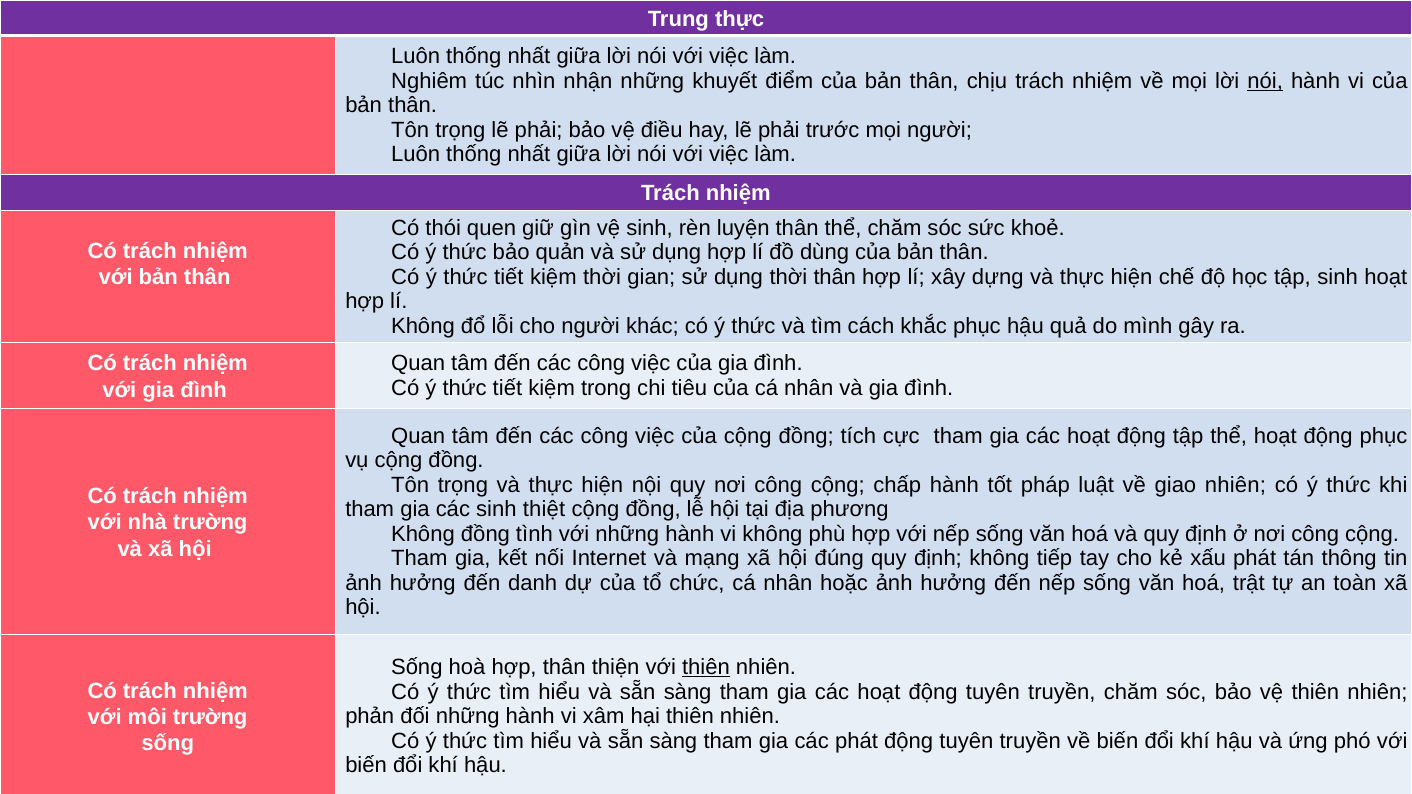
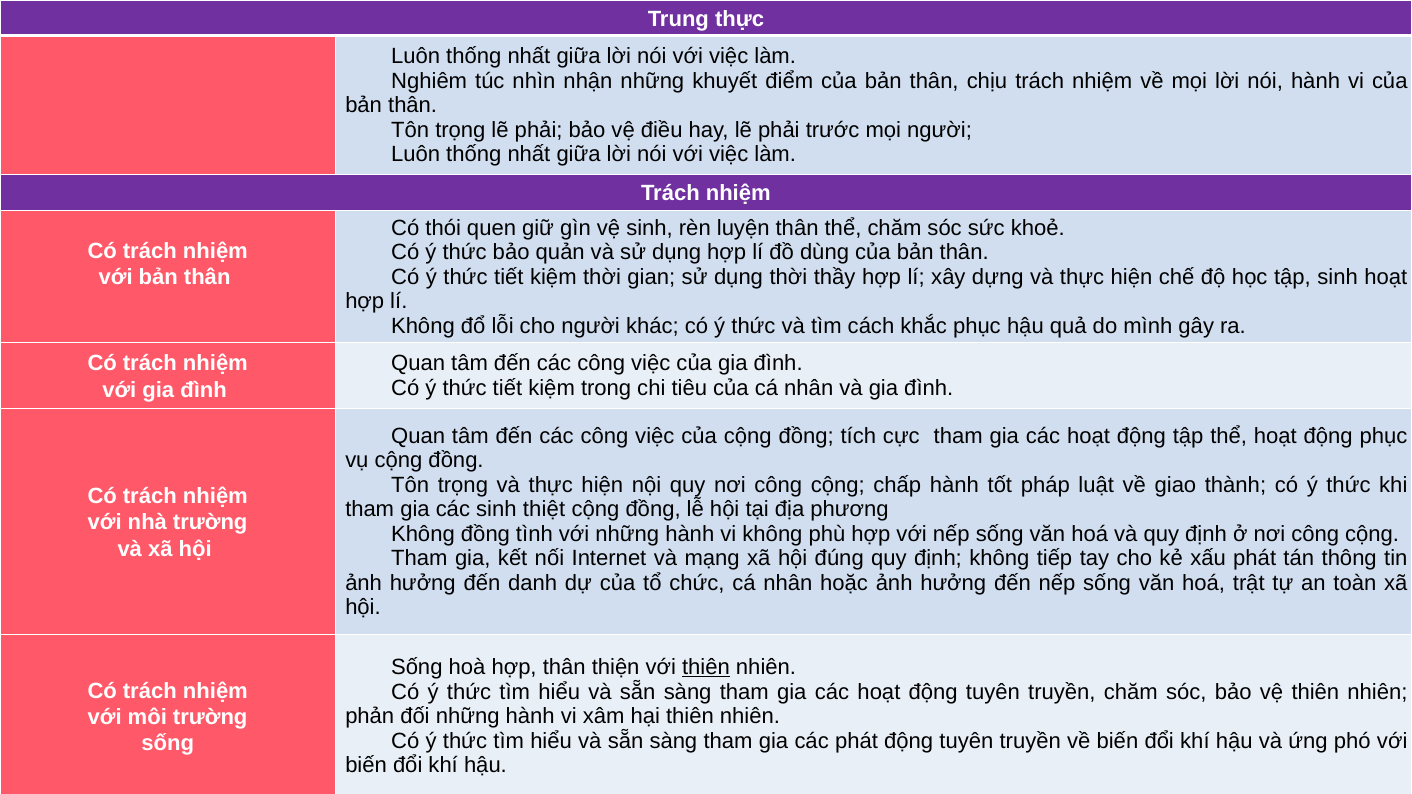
nói at (1265, 81) underline: present -> none
thời thân: thân -> thầy
giao nhiên: nhiên -> thành
